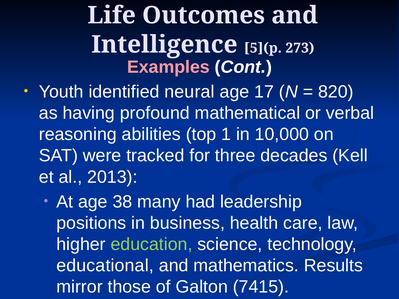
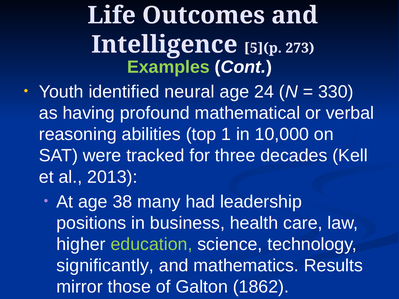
Examples colour: pink -> light green
17: 17 -> 24
820: 820 -> 330
educational: educational -> significantly
7415: 7415 -> 1862
